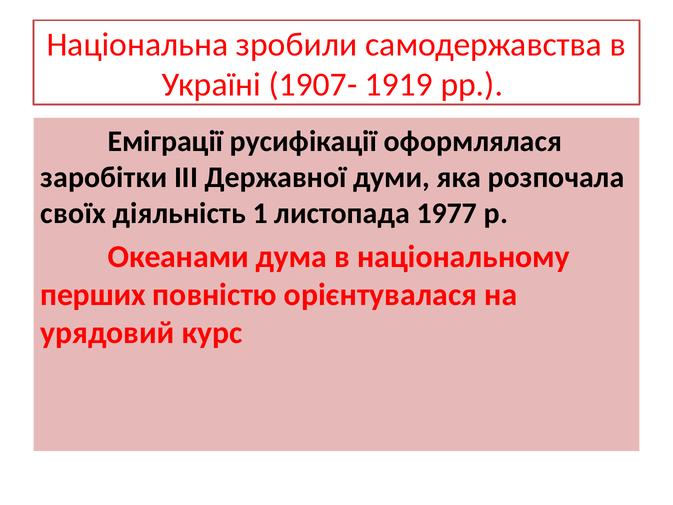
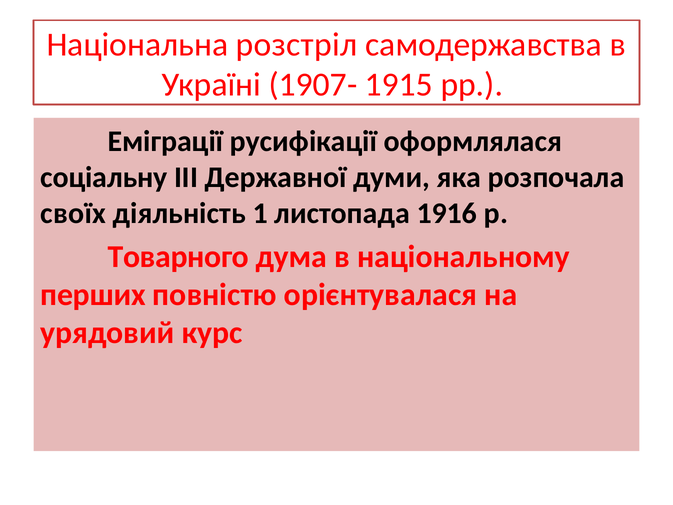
зробили: зробили -> розстріл
1919: 1919 -> 1915
заробітки: заробітки -> соціальну
1977: 1977 -> 1916
Океанами: Океанами -> Товарного
